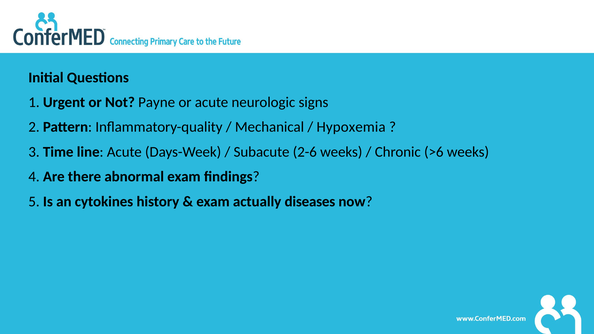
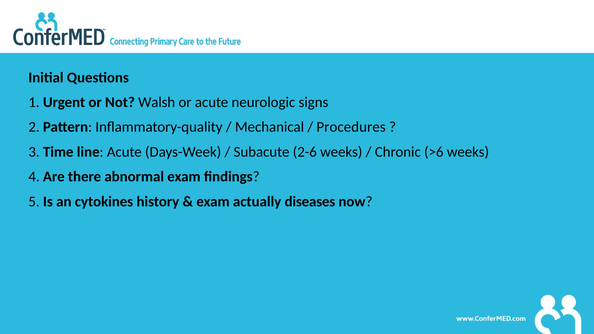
Payne: Payne -> Walsh
Hypoxemia: Hypoxemia -> Procedures
